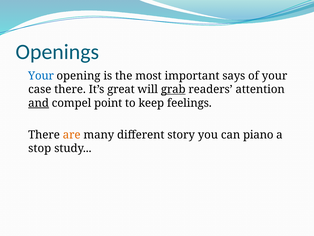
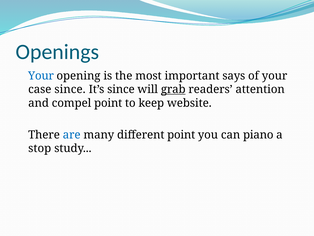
case there: there -> since
It’s great: great -> since
and underline: present -> none
feelings: feelings -> website
are colour: orange -> blue
different story: story -> point
